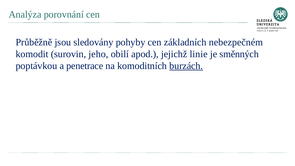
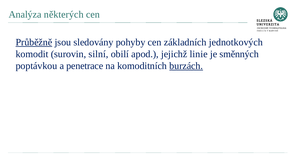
porovnání: porovnání -> některých
Průběžně underline: none -> present
nebezpečném: nebezpečném -> jednotkových
jeho: jeho -> silní
